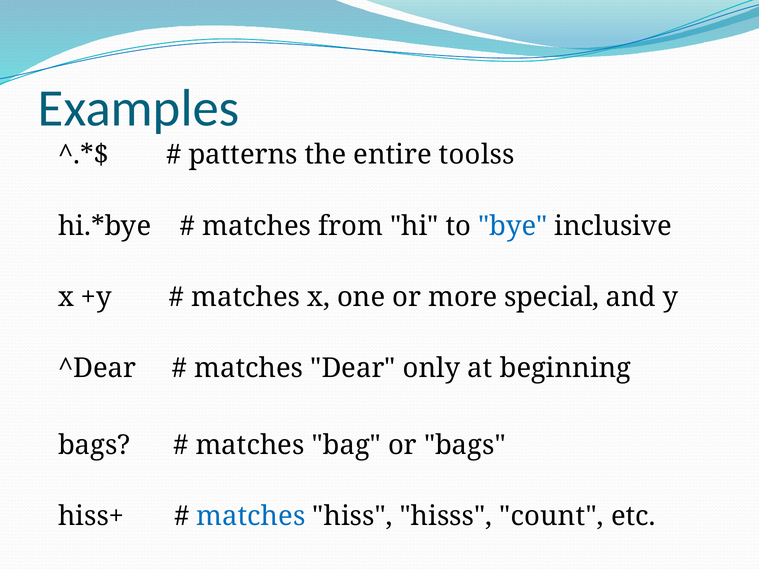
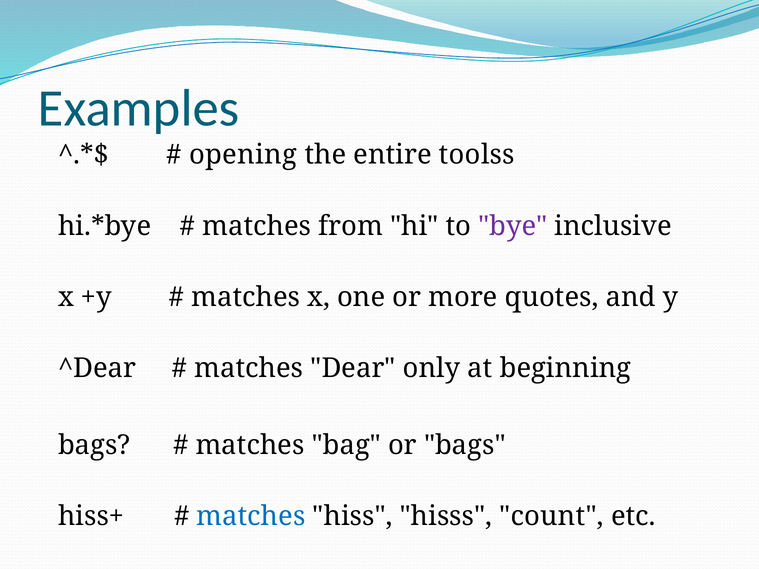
patterns: patterns -> opening
bye colour: blue -> purple
special: special -> quotes
